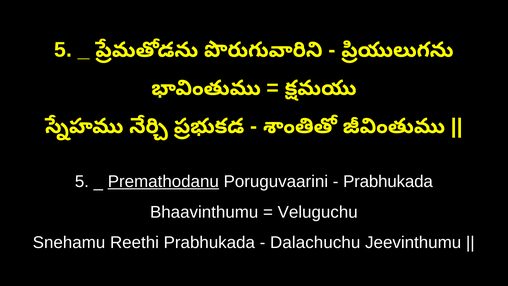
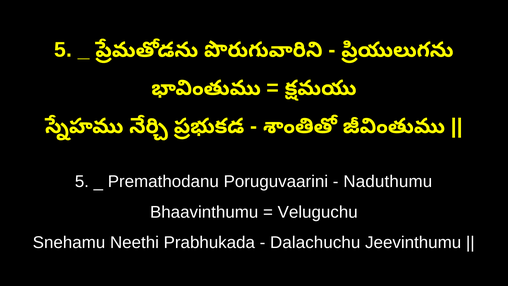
Premathodanu underline: present -> none
Prabhukada at (388, 182): Prabhukada -> Naduthumu
Reethi: Reethi -> Neethi
